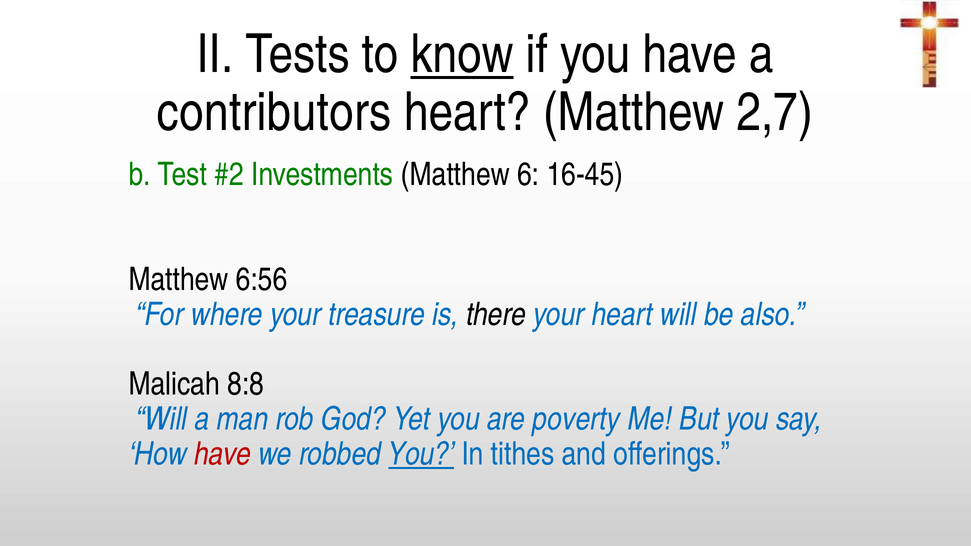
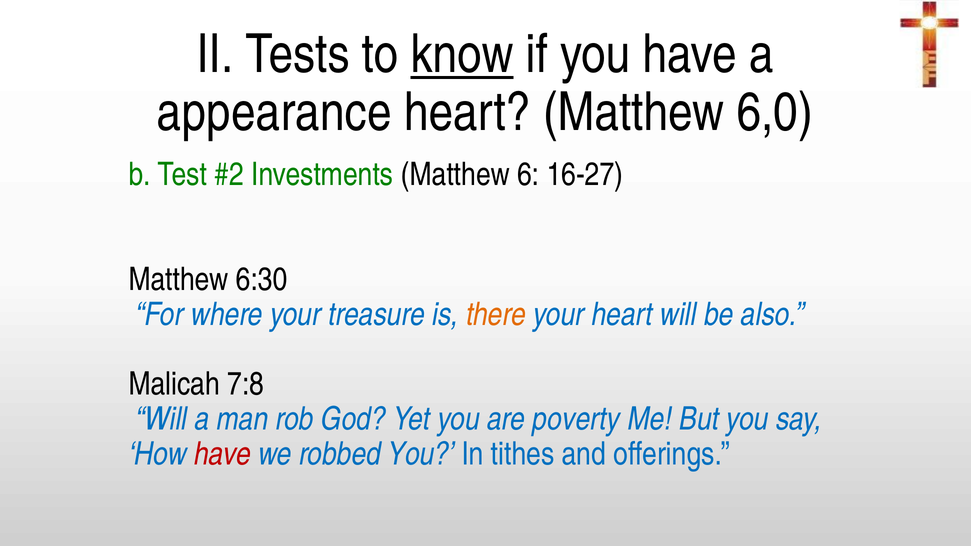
contributors: contributors -> appearance
2,7: 2,7 -> 6,0
16-45: 16-45 -> 16-27
6:56: 6:56 -> 6:30
there colour: black -> orange
8:8: 8:8 -> 7:8
You at (421, 454) underline: present -> none
